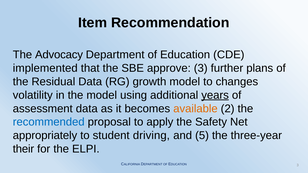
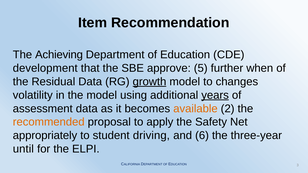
Advocacy: Advocacy -> Achieving
implemented: implemented -> development
approve 3: 3 -> 5
plans: plans -> when
growth underline: none -> present
recommended colour: blue -> orange
5: 5 -> 6
their: their -> until
